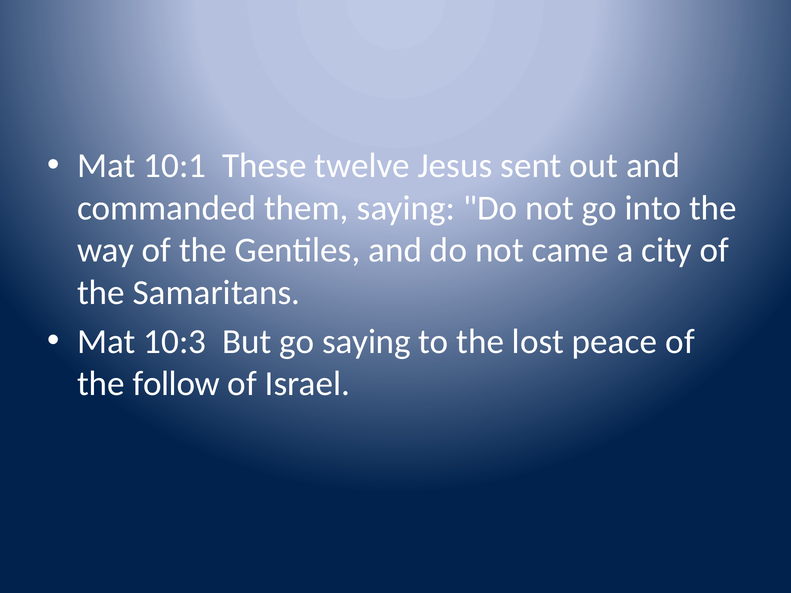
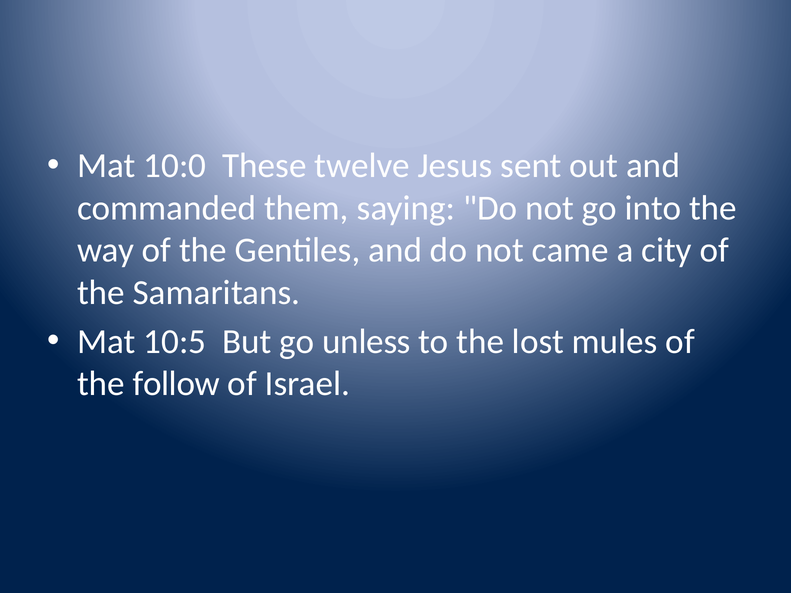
10:1: 10:1 -> 10:0
10:3: 10:3 -> 10:5
go saying: saying -> unless
peace: peace -> mules
